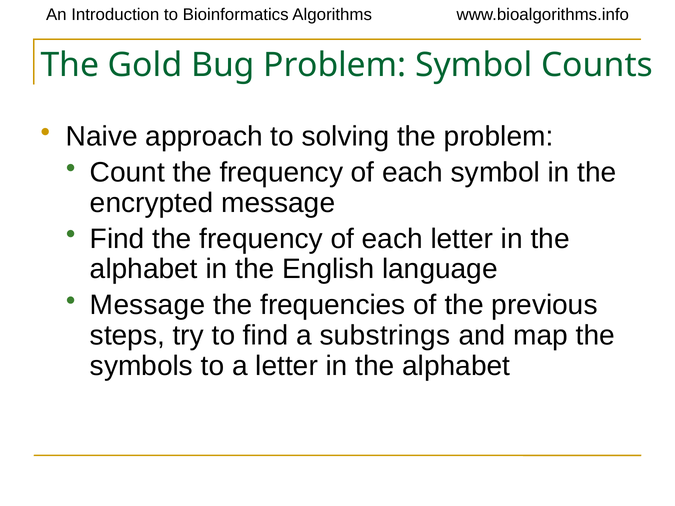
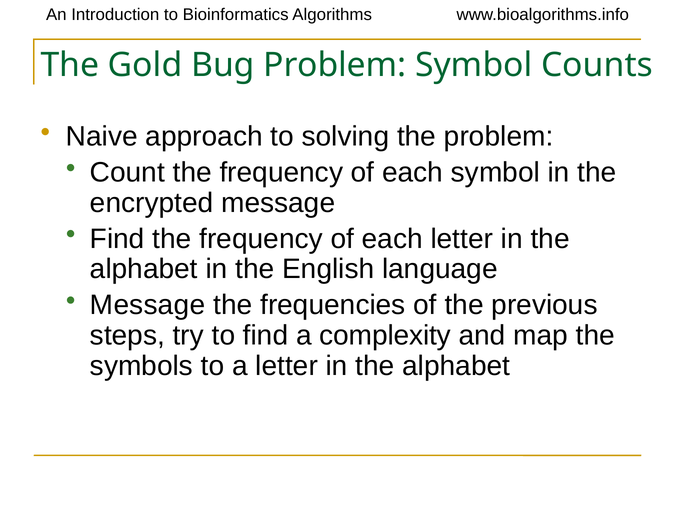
substrings: substrings -> complexity
